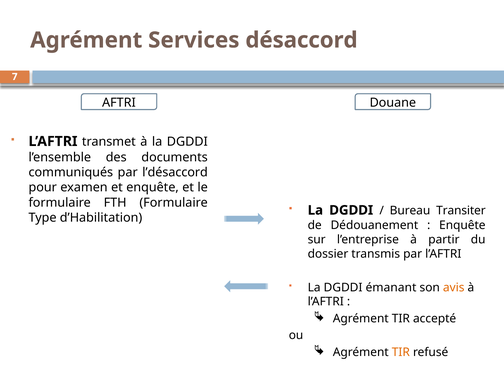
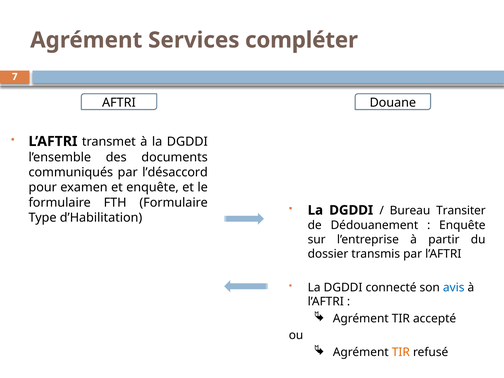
désaccord: désaccord -> compléter
émanant: émanant -> connecté
avis colour: orange -> blue
